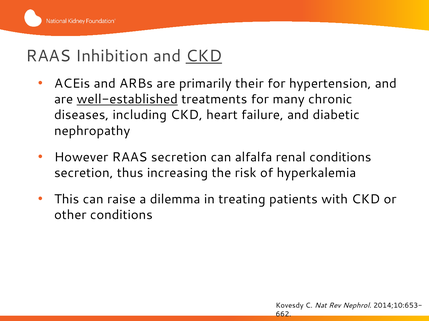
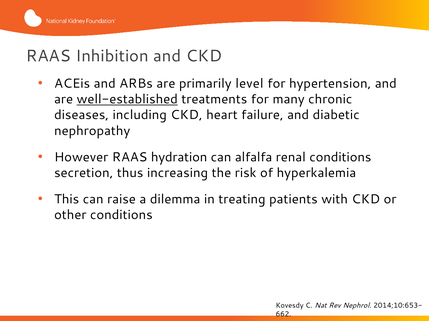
CKD at (204, 56) underline: present -> none
their: their -> level
RAAS secretion: secretion -> hydration
